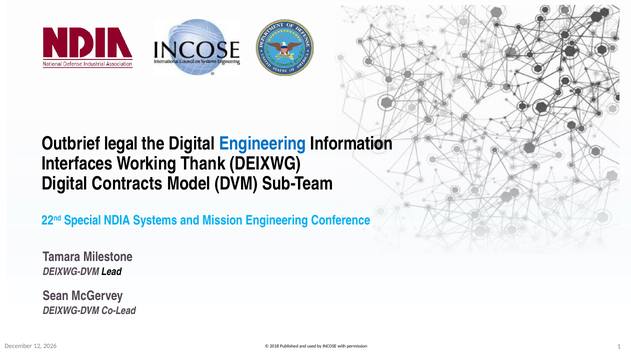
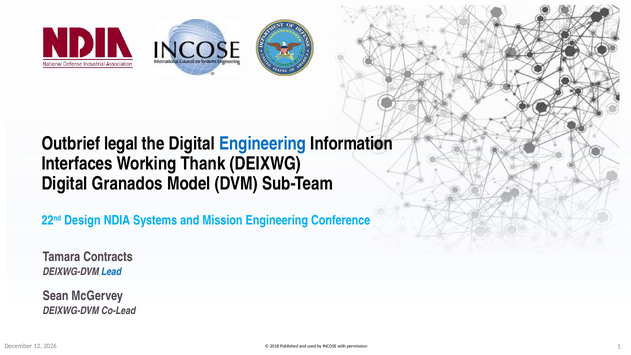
Contracts: Contracts -> Granados
Special: Special -> Design
Milestone: Milestone -> Contracts
Lead colour: black -> blue
